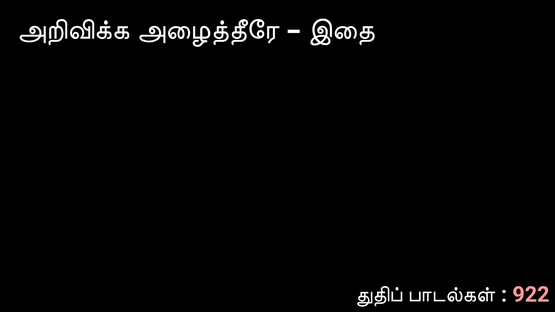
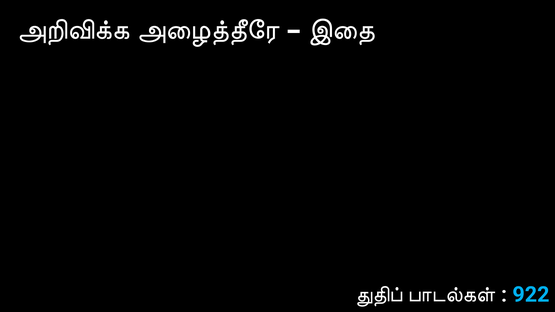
922 colour: pink -> light blue
